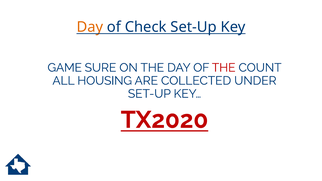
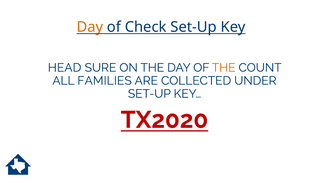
GAME: GAME -> HEAD
THE at (224, 68) colour: red -> orange
HOUSING: HOUSING -> FAMILIES
